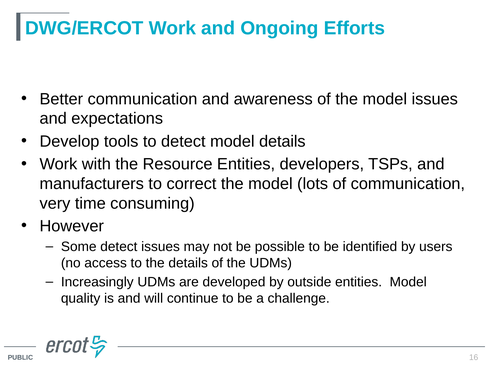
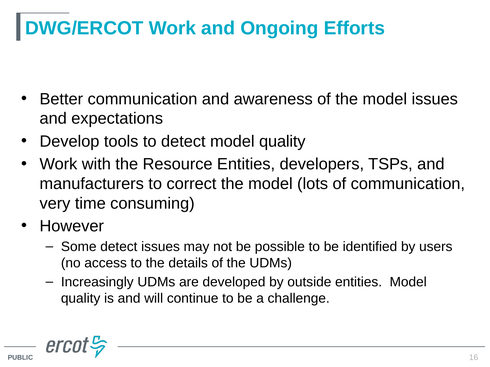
detect model details: details -> quality
